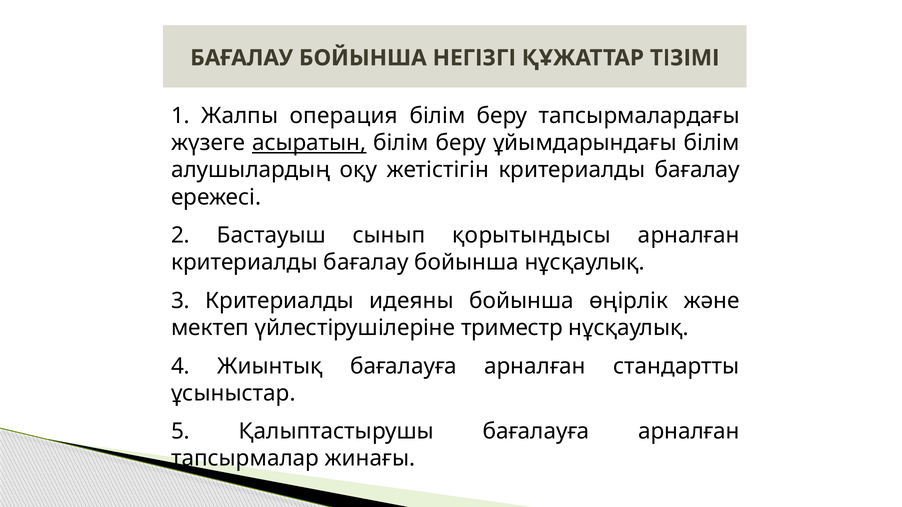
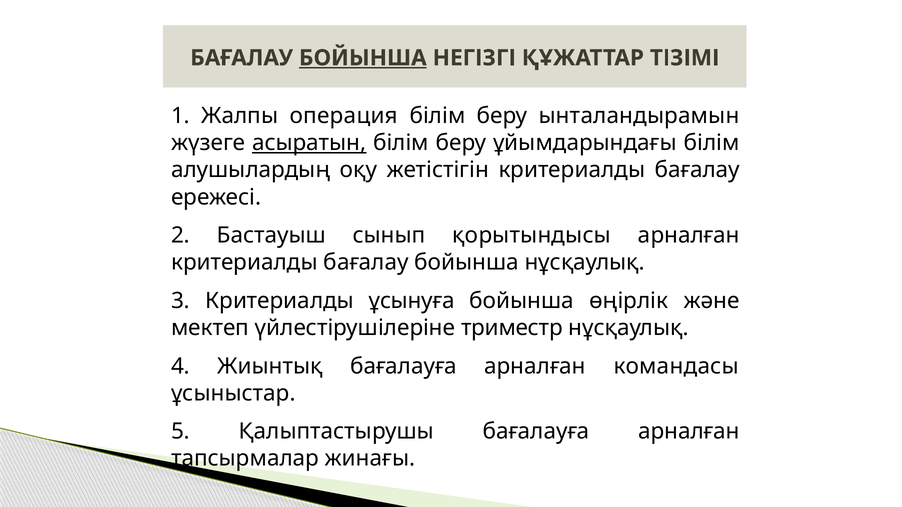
БОЙЫНША at (363, 58) underline: none -> present
тапсырмалардағы: тапсырмалардағы -> ынталандырамын
идеяны: идеяны -> ұсынуға
стандартты: стандартты -> командасы
